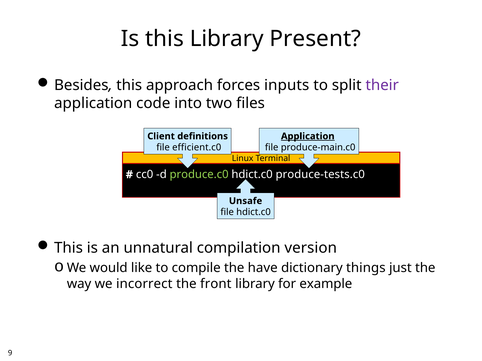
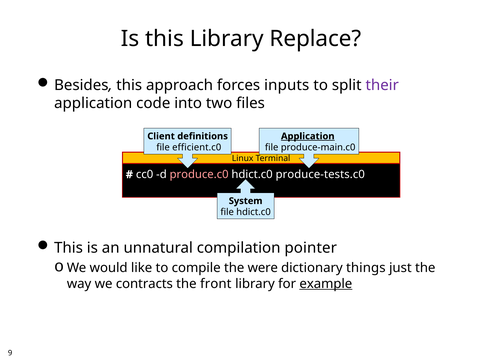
Present: Present -> Replace
produce.c0 colour: light green -> pink
Unsafe: Unsafe -> System
version: version -> pointer
have: have -> were
incorrect: incorrect -> contracts
example underline: none -> present
